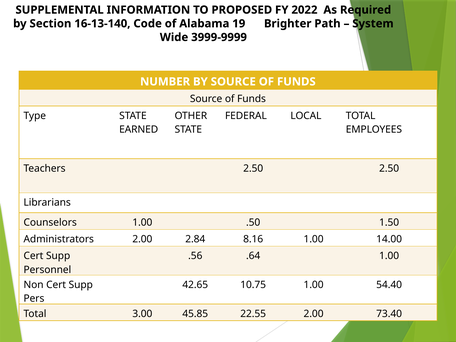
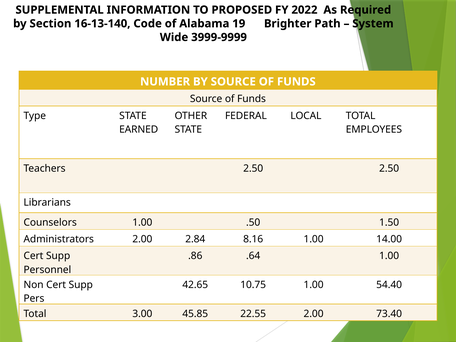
.56: .56 -> .86
